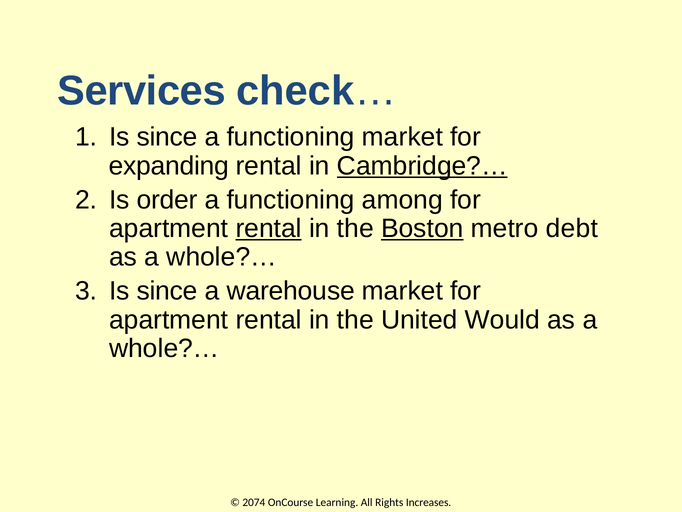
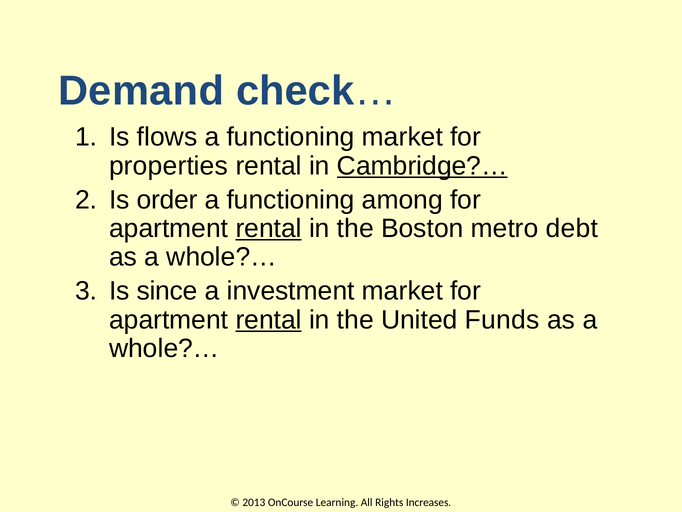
Services: Services -> Demand
1 Is since: since -> flows
expanding: expanding -> properties
Boston underline: present -> none
warehouse: warehouse -> investment
rental at (269, 319) underline: none -> present
Would: Would -> Funds
2074: 2074 -> 2013
